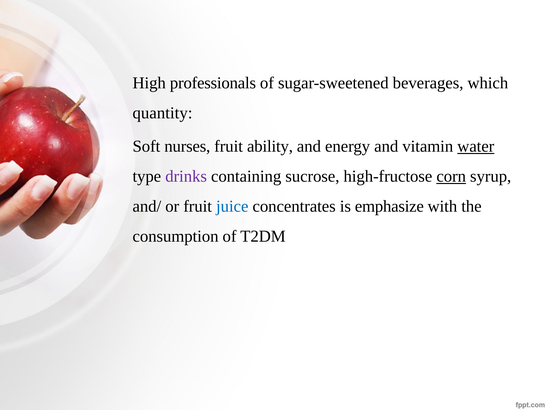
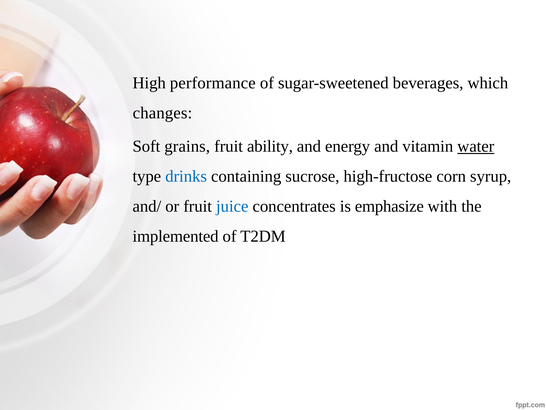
professionals: professionals -> performance
quantity: quantity -> changes
nurses: nurses -> grains
drinks colour: purple -> blue
corn underline: present -> none
consumption: consumption -> implemented
